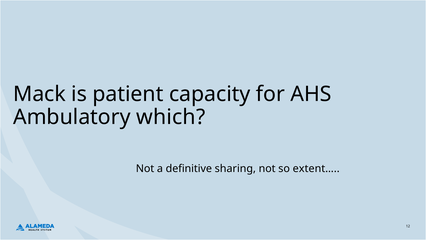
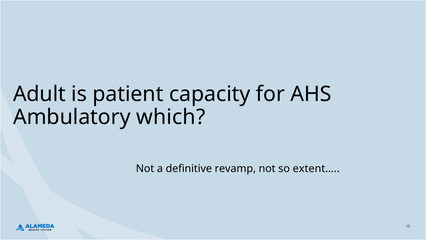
Mack: Mack -> Adult
sharing: sharing -> revamp
